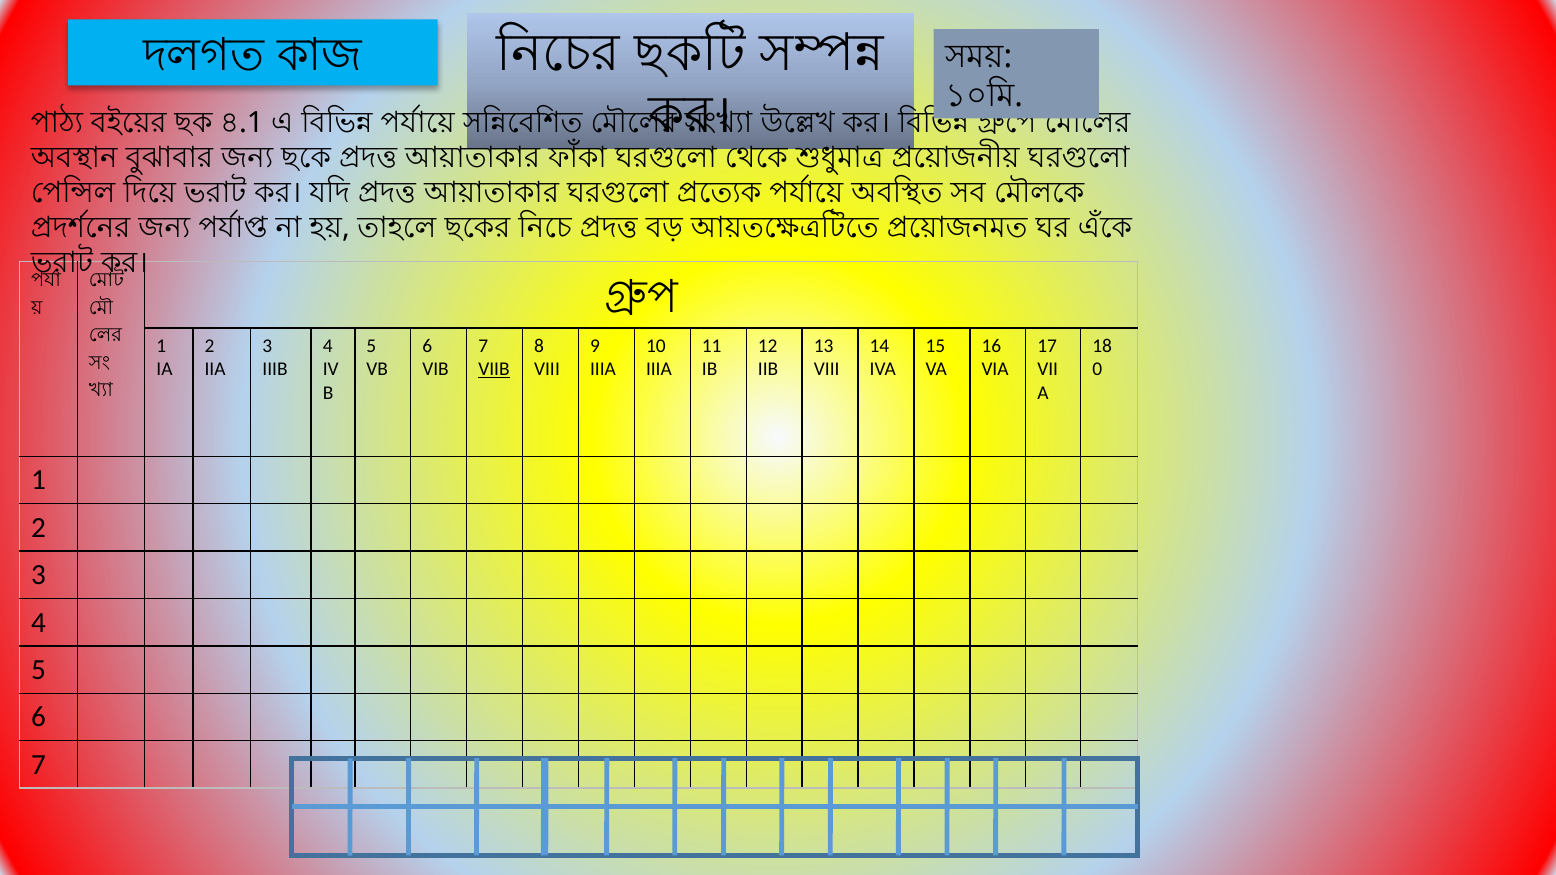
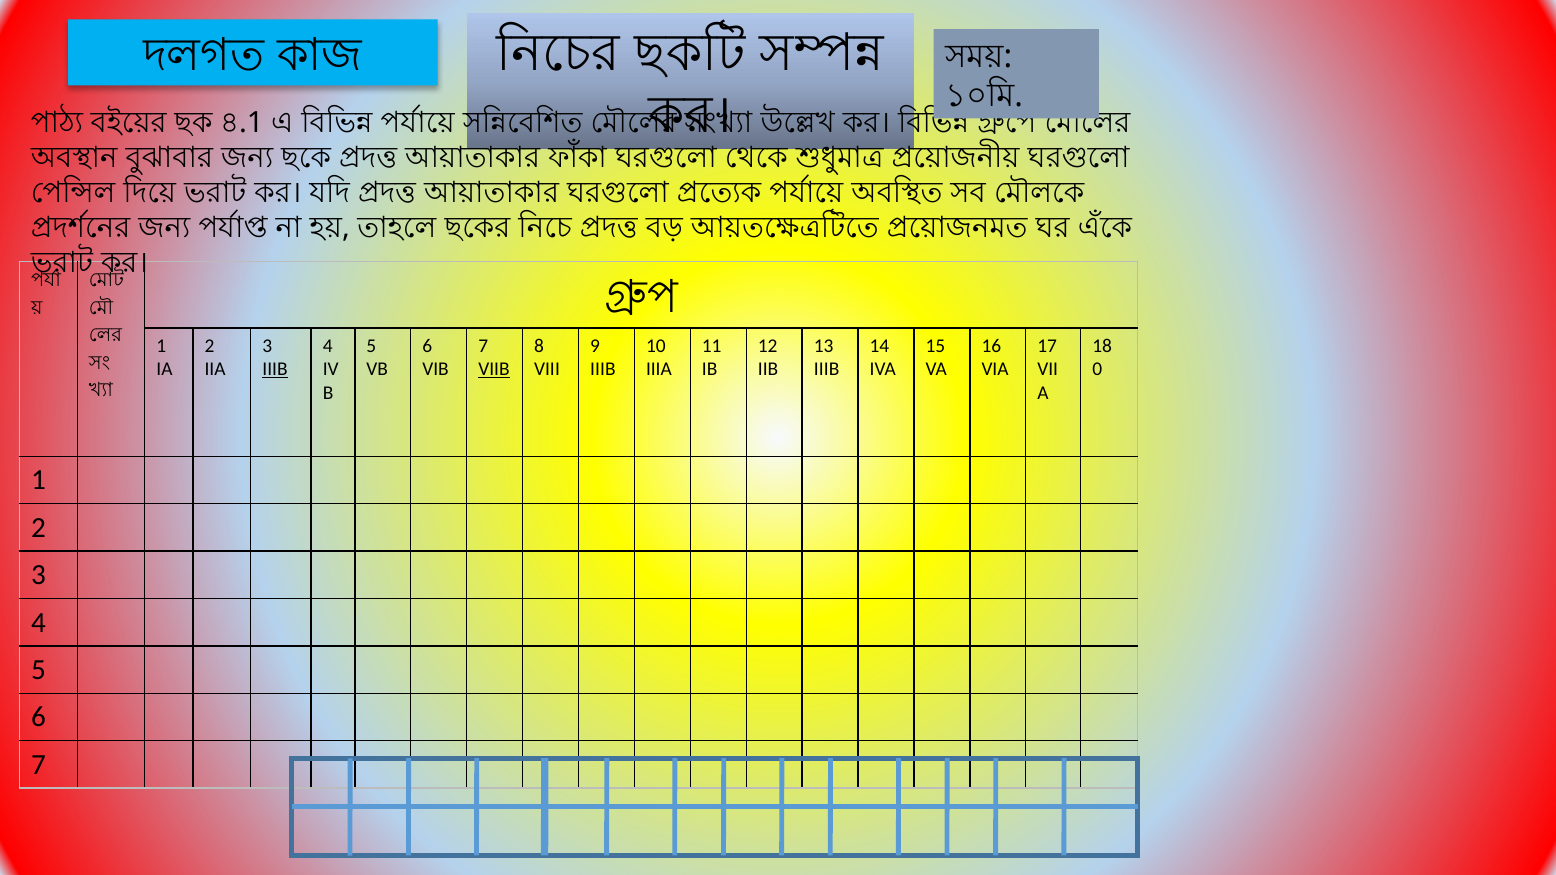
IIIB at (275, 370) underline: none -> present
IIIA at (603, 370): IIIA -> IIIB
VIII at (827, 370): VIII -> IIIB
